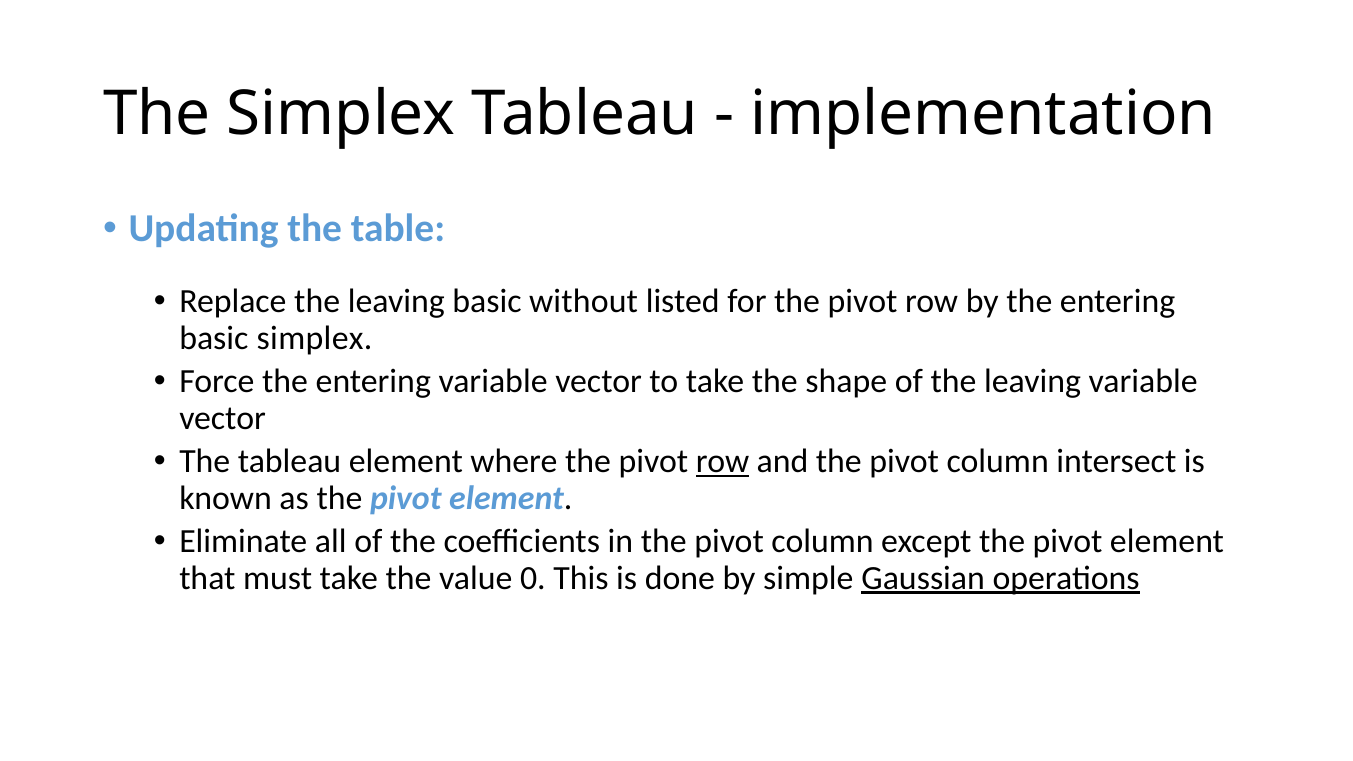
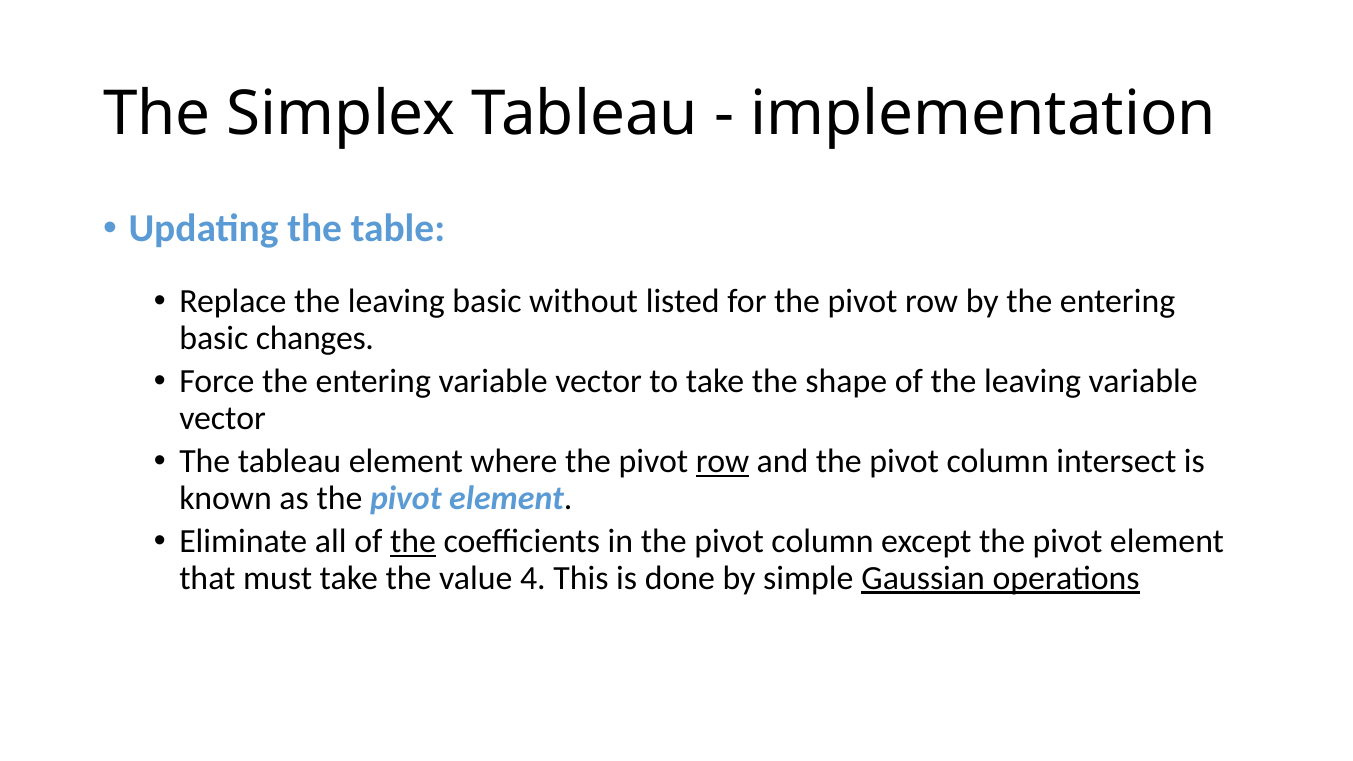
basic simplex: simplex -> changes
the at (413, 542) underline: none -> present
0: 0 -> 4
